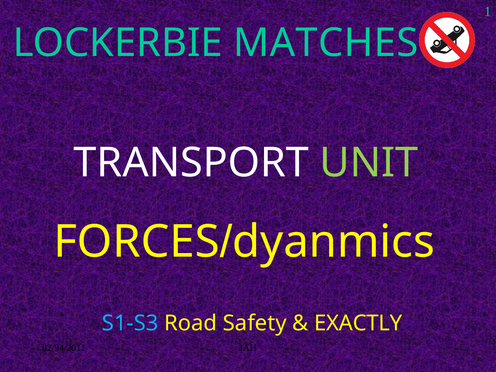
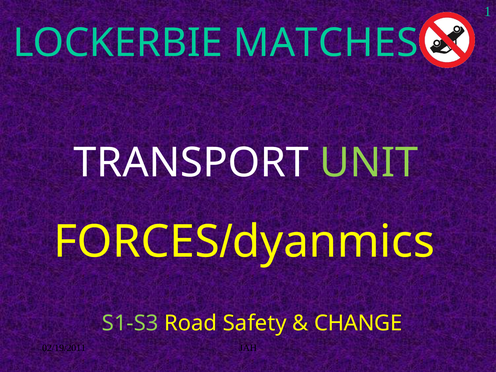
S1-S3 colour: light blue -> light green
EXACTLY: EXACTLY -> CHANGE
02/94/2011: 02/94/2011 -> 02/19/2011
